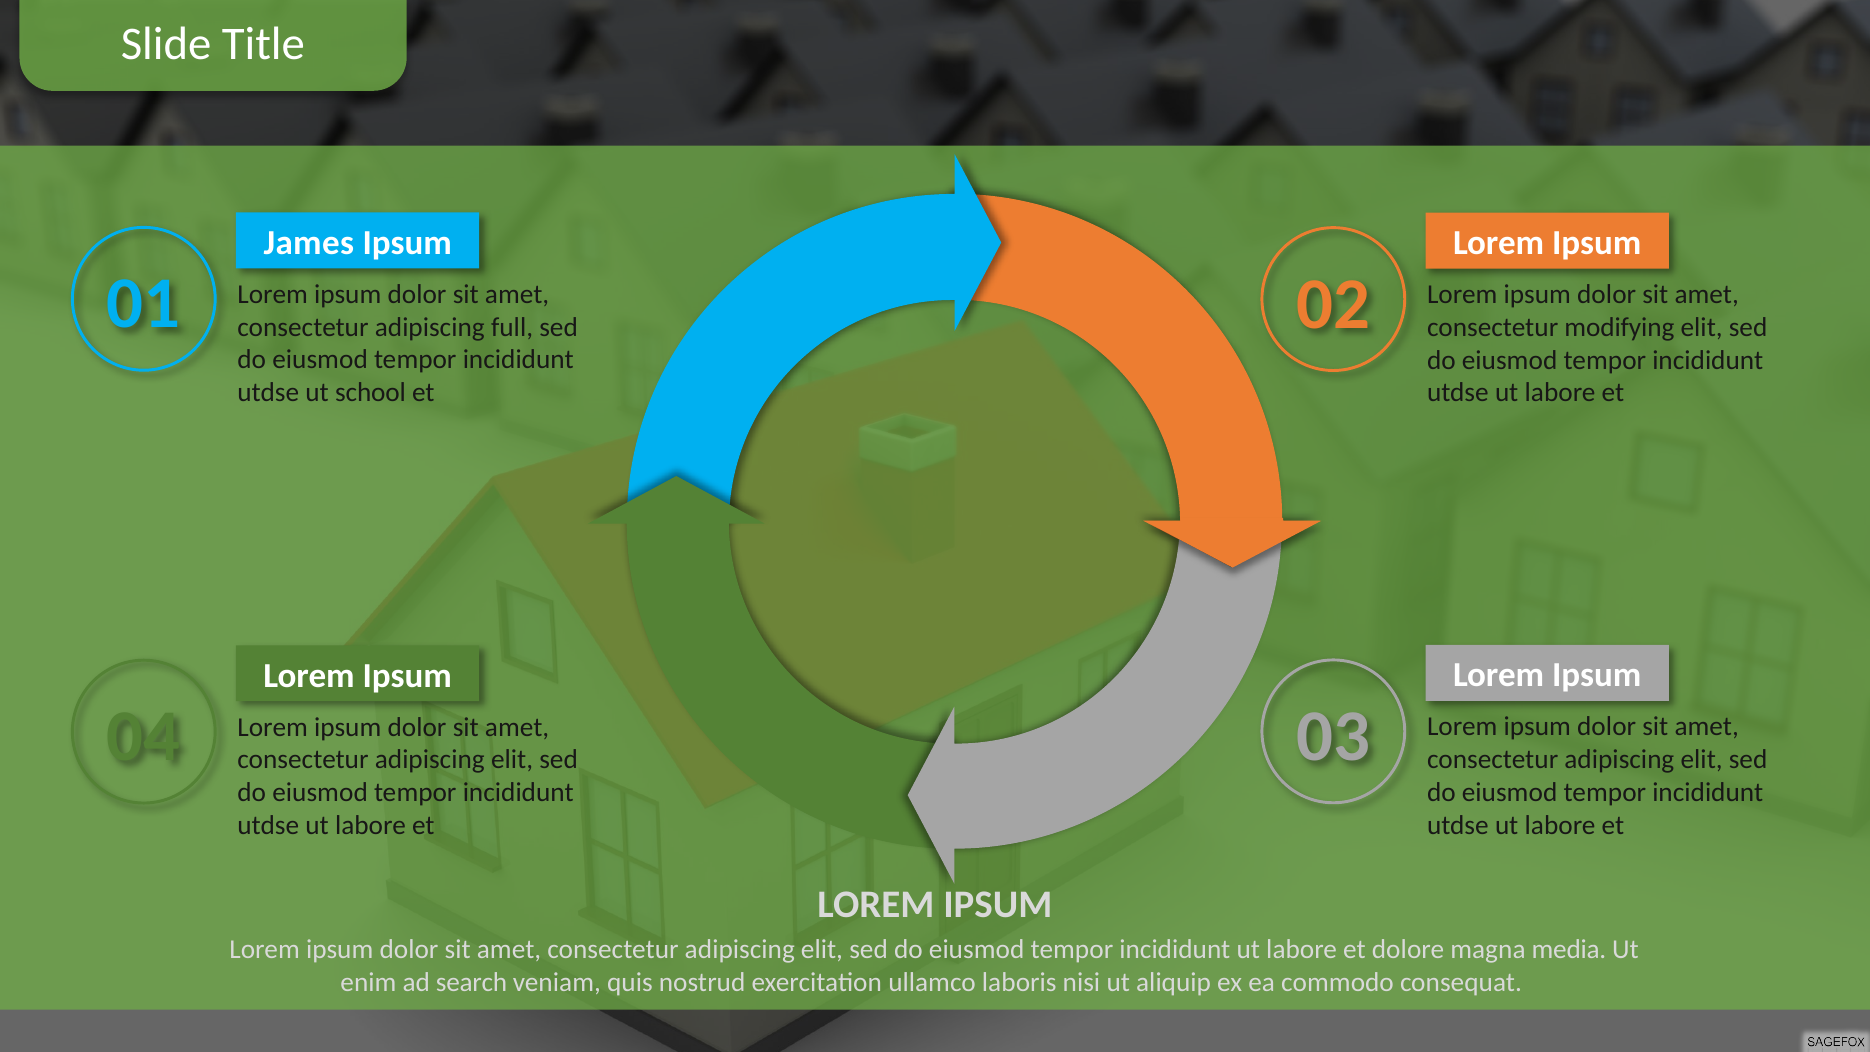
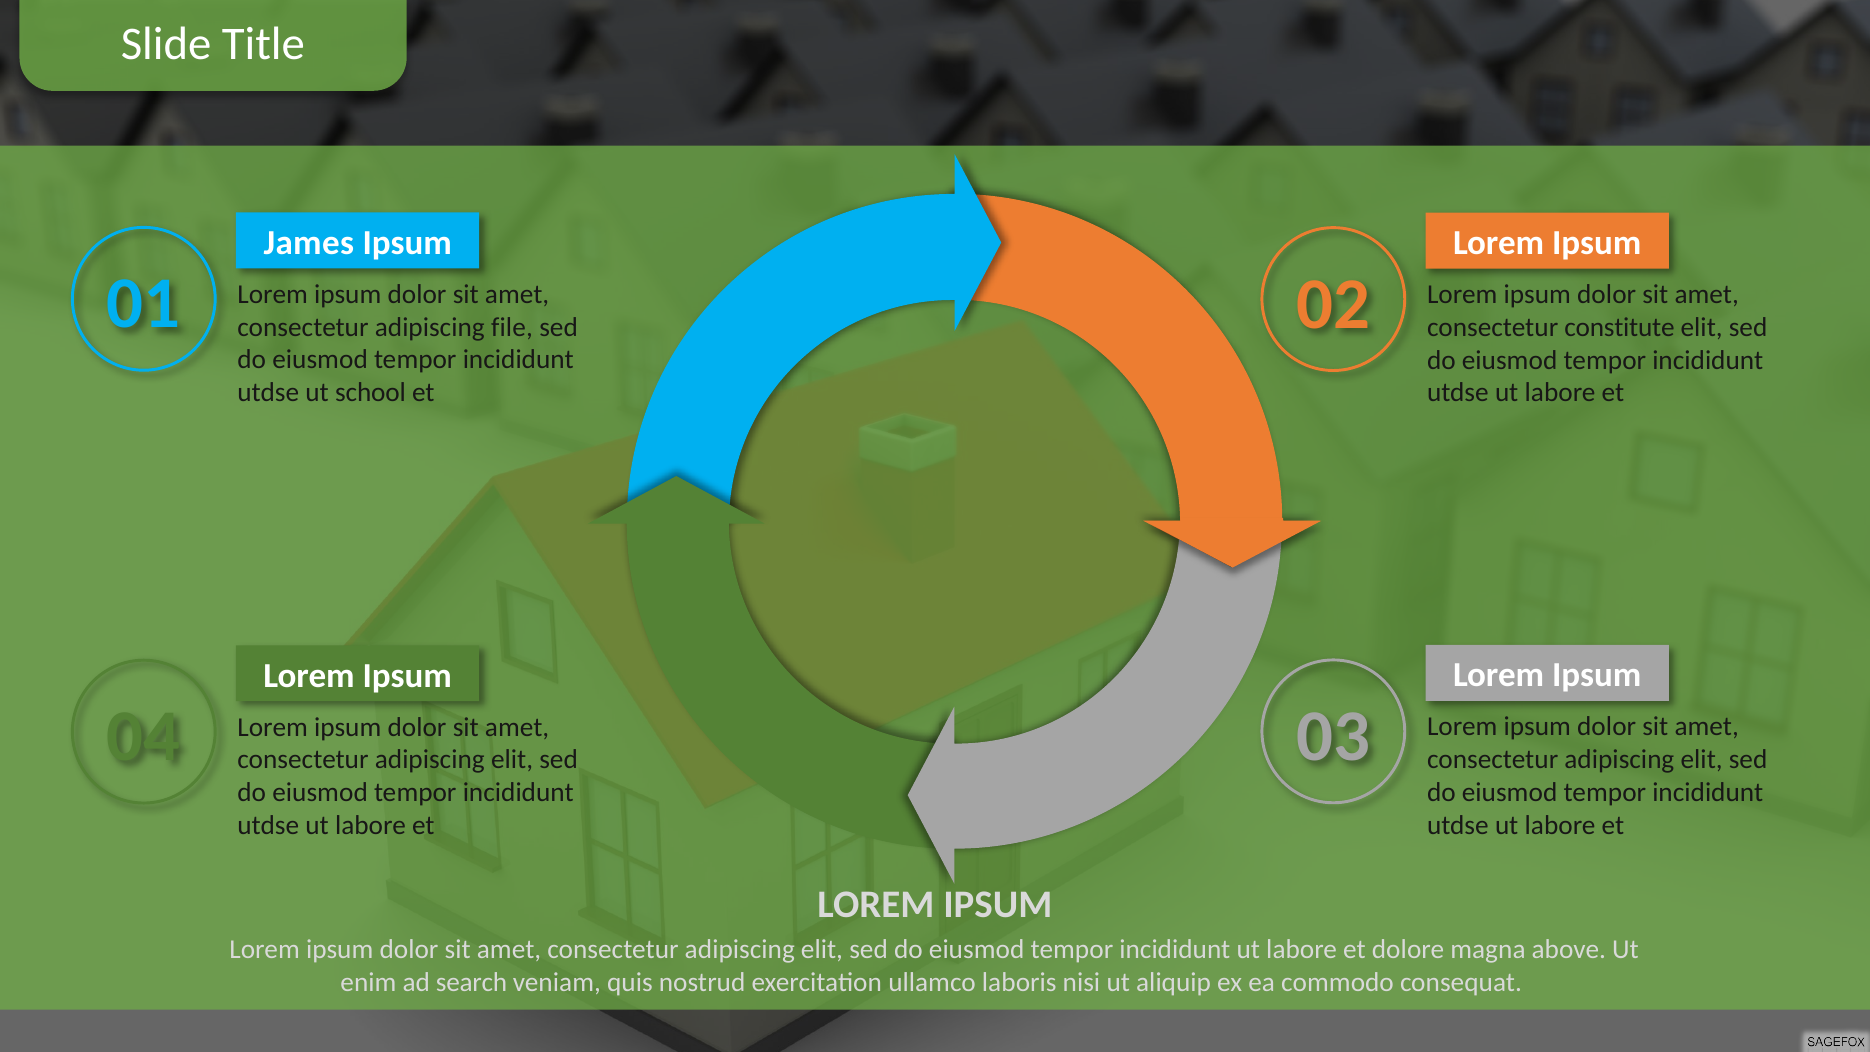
full: full -> file
modifying: modifying -> constitute
media: media -> above
